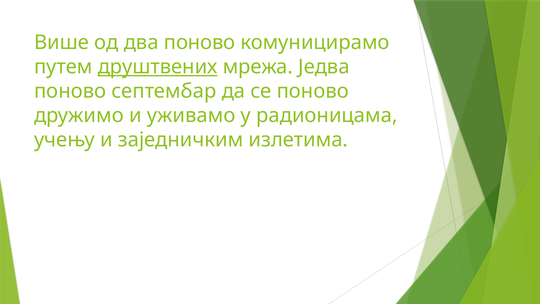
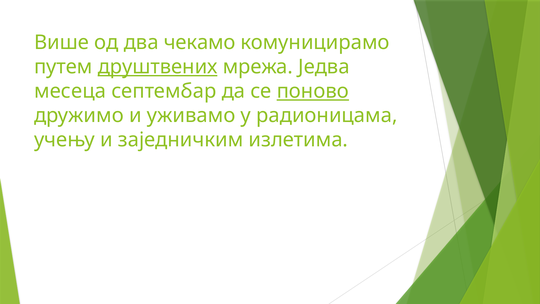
два поново: поново -> чекамо
поново at (70, 91): поново -> месеца
поново at (313, 91) underline: none -> present
